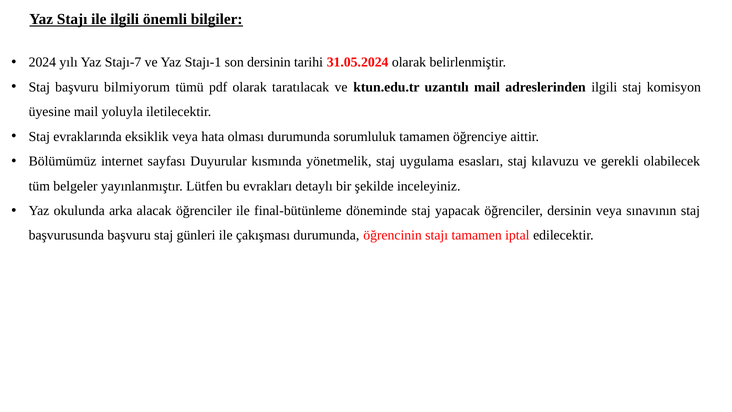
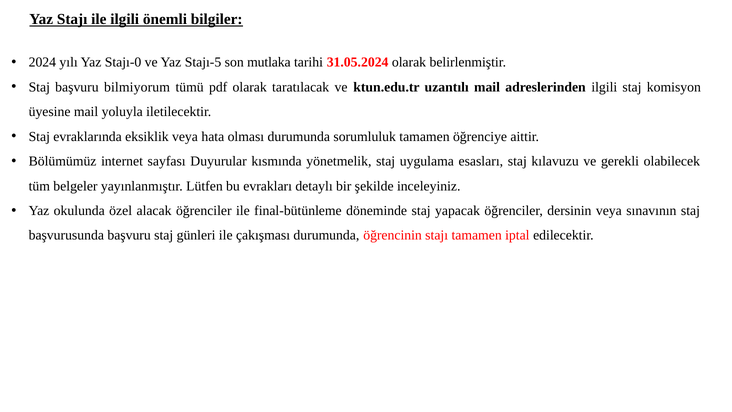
Stajı-7: Stajı-7 -> Stajı-0
Stajı-1: Stajı-1 -> Stajı-5
son dersinin: dersinin -> mutlaka
arka: arka -> özel
